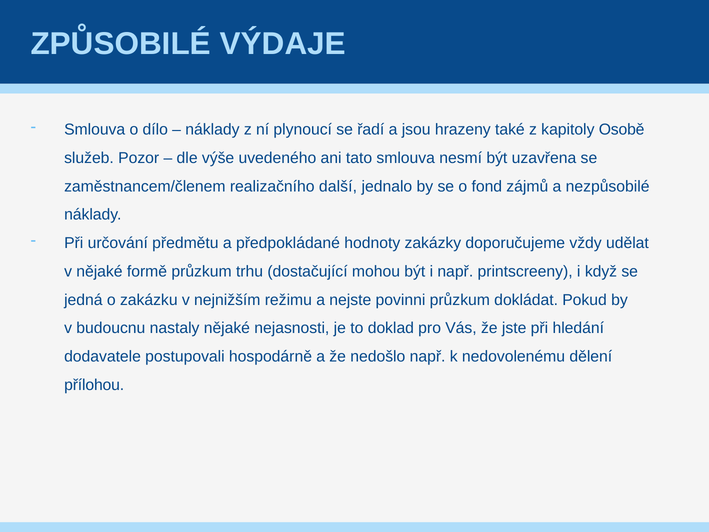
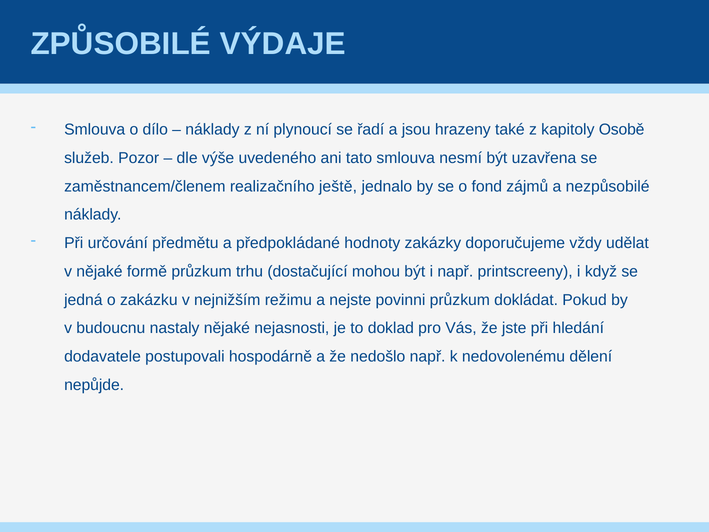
další: další -> ještě
přílohou: přílohou -> nepůjde
